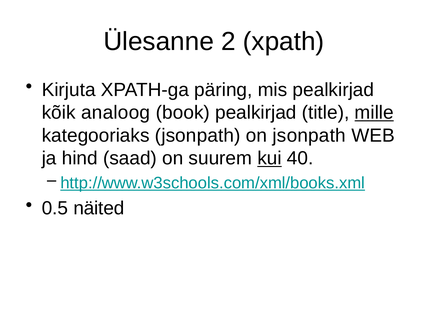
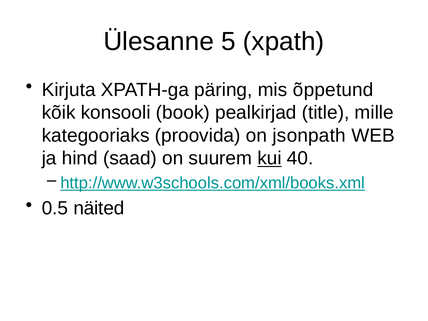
2: 2 -> 5
mis pealkirjad: pealkirjad -> õppetund
analoog: analoog -> konsooli
mille underline: present -> none
kategooriaks jsonpath: jsonpath -> proovida
